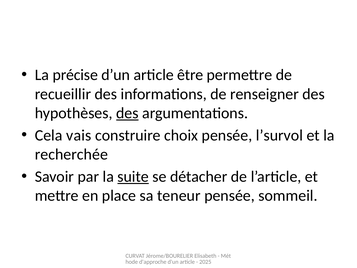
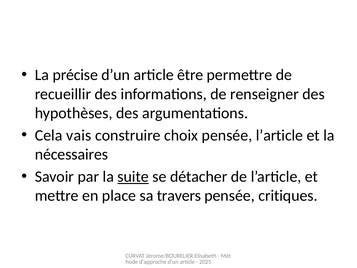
des at (127, 113) underline: present -> none
pensée l’survol: l’survol -> l’article
recherchée: recherchée -> nécessaires
teneur: teneur -> travers
sommeil: sommeil -> critiques
